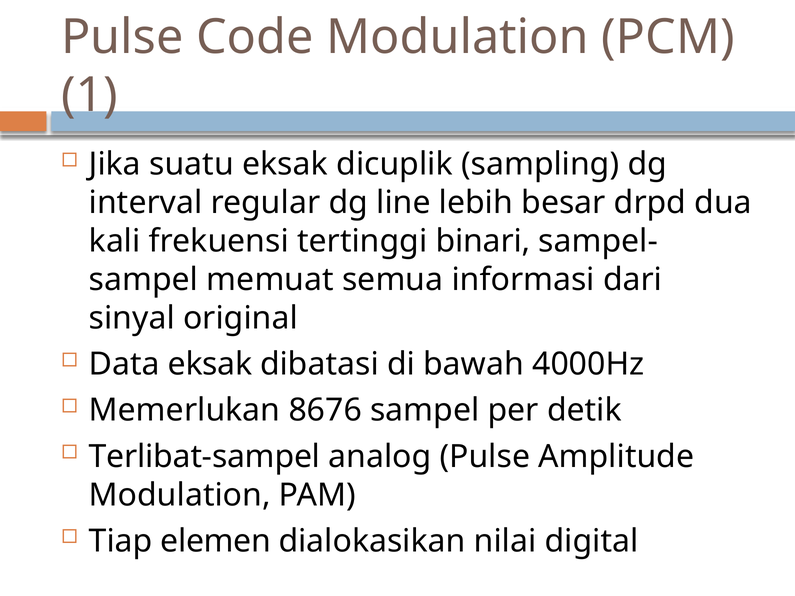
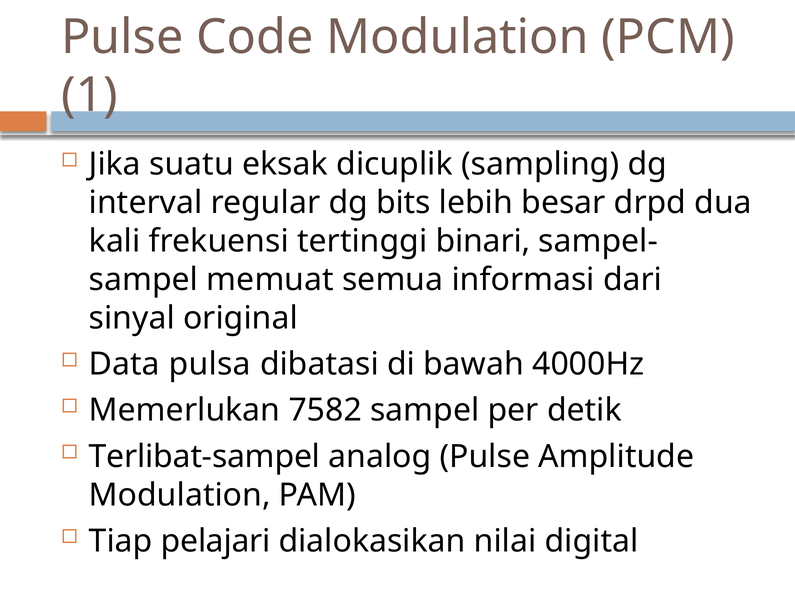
line: line -> bits
Data eksak: eksak -> pulsa
8676: 8676 -> 7582
elemen: elemen -> pelajari
